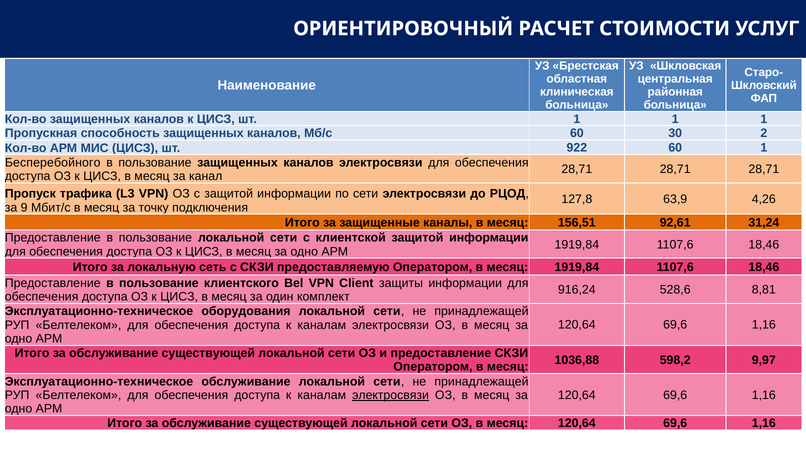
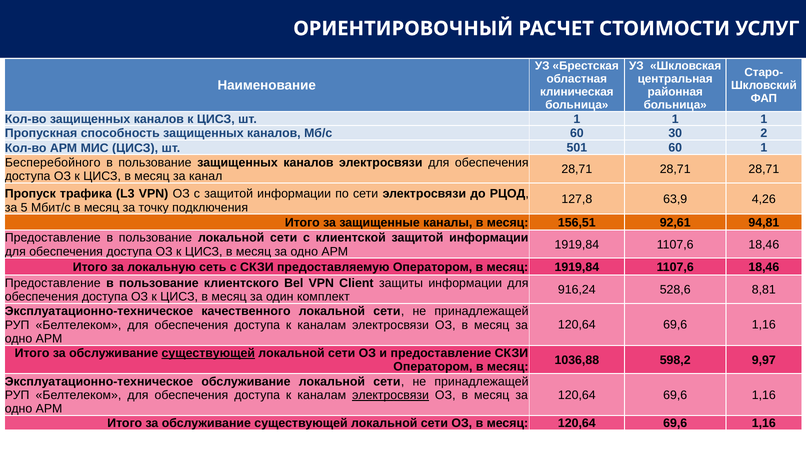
922: 922 -> 501
за 9: 9 -> 5
31,24: 31,24 -> 94,81
оборудования: оборудования -> качественного
существующей at (208, 353) underline: none -> present
